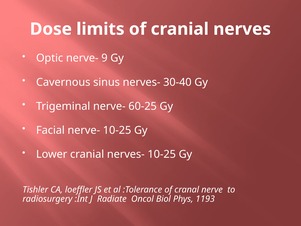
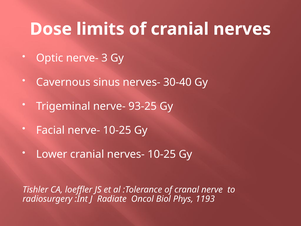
9: 9 -> 3
60-25: 60-25 -> 93-25
